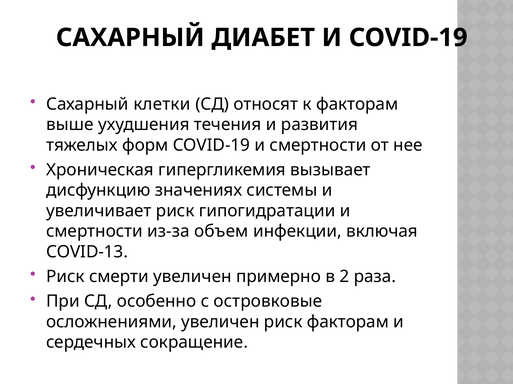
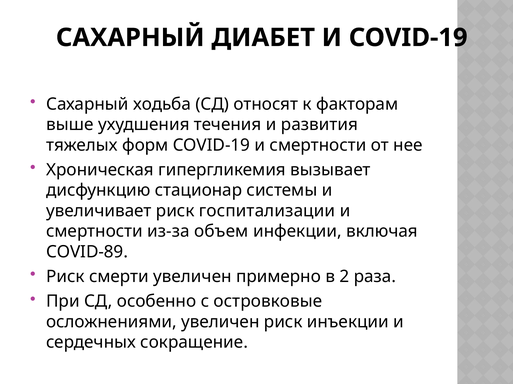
клетки: клетки -> ходьба
значениях: значениях -> стационар
гипогидратации: гипогидратации -> госпитализации
COVID-13: COVID-13 -> COVID-89
риск факторам: факторам -> инъекции
